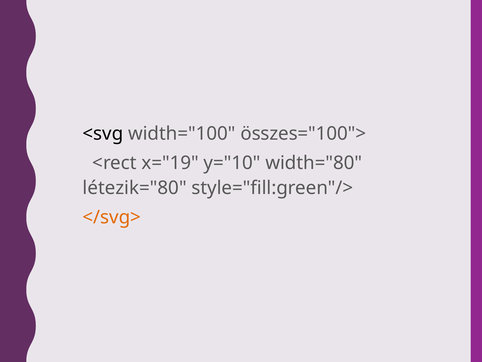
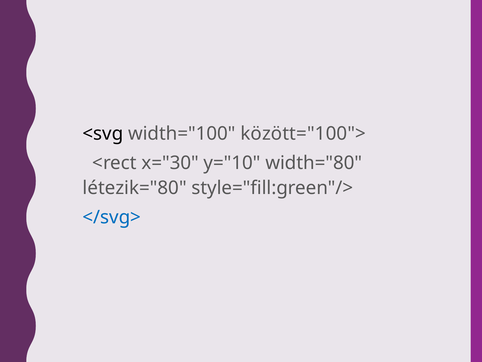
összes="100">: összes="100"> -> között="100">
x="19: x="19 -> x="30
</svg> colour: orange -> blue
